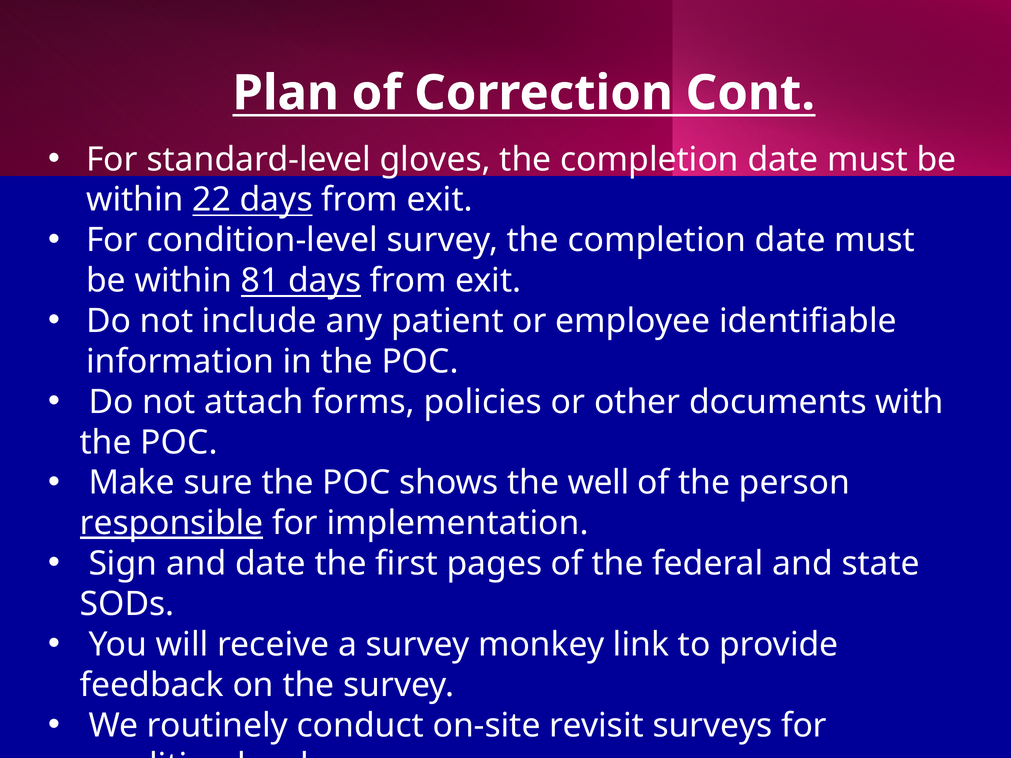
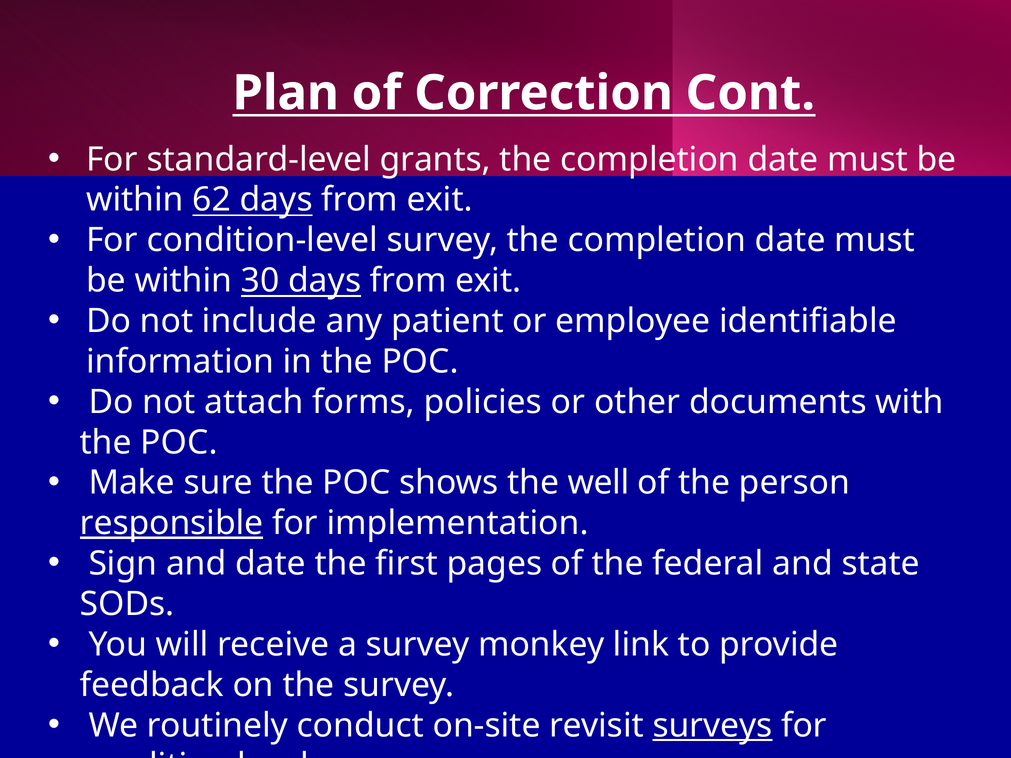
gloves: gloves -> grants
22: 22 -> 62
81: 81 -> 30
surveys at (712, 726) underline: none -> present
